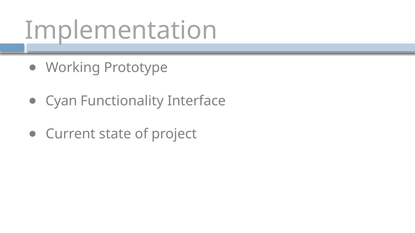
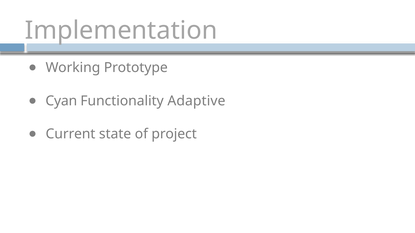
Interface: Interface -> Adaptive
